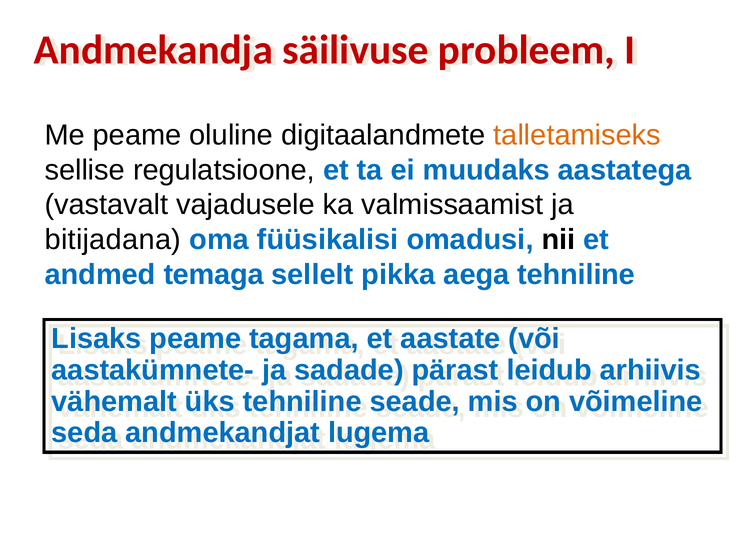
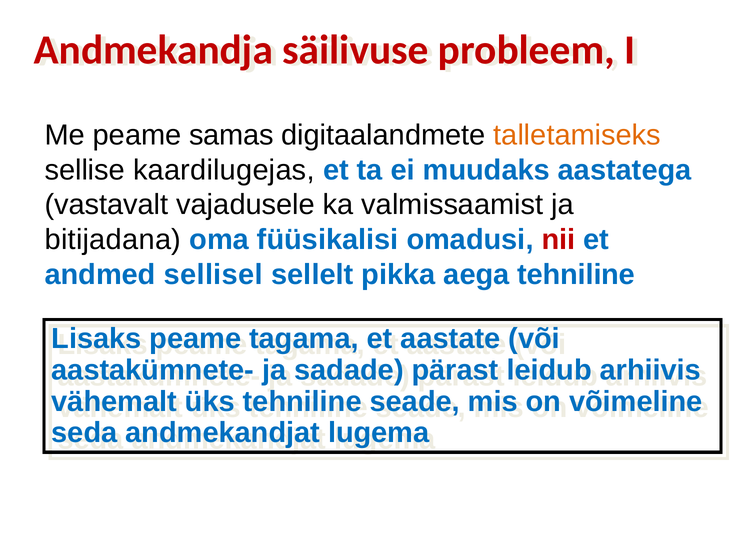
oluline: oluline -> samas
regulatsioone: regulatsioone -> kaardilugejas
nii colour: black -> red
temaga: temaga -> sellisel
